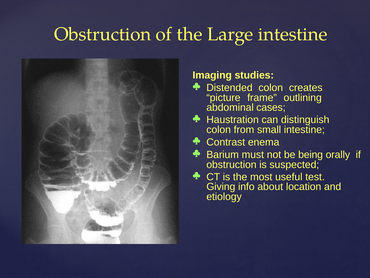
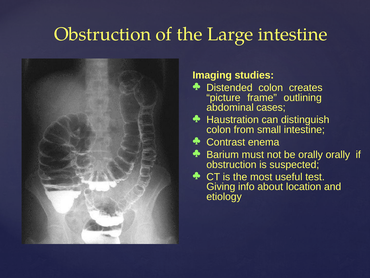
be being: being -> orally
